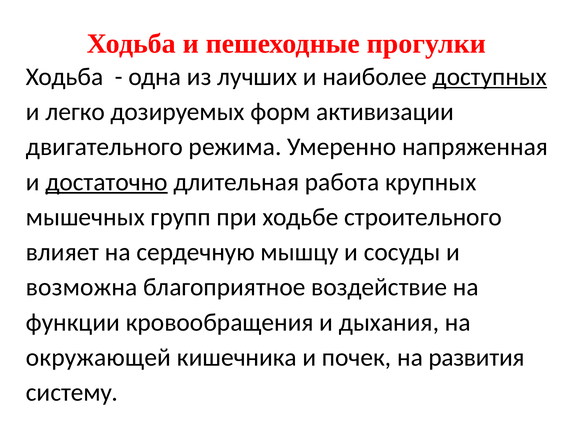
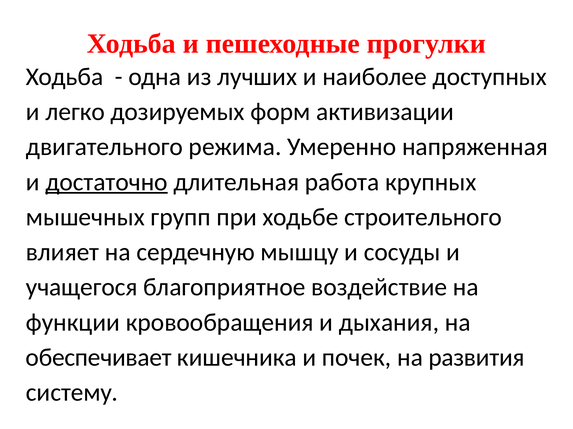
доступных underline: present -> none
возможна: возможна -> учащегося
окружающей: окружающей -> обеспечивает
